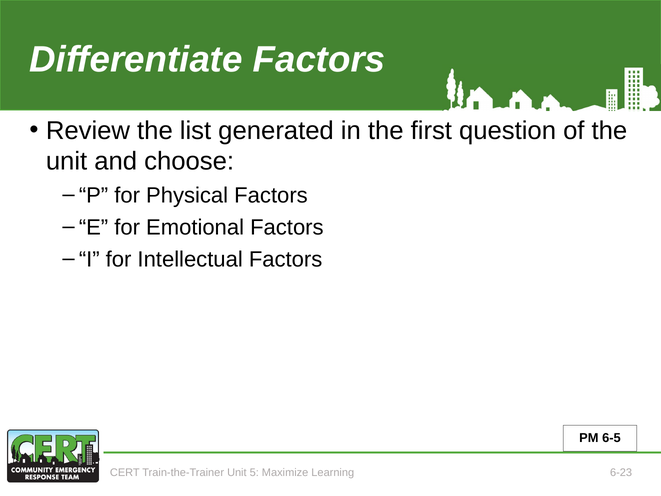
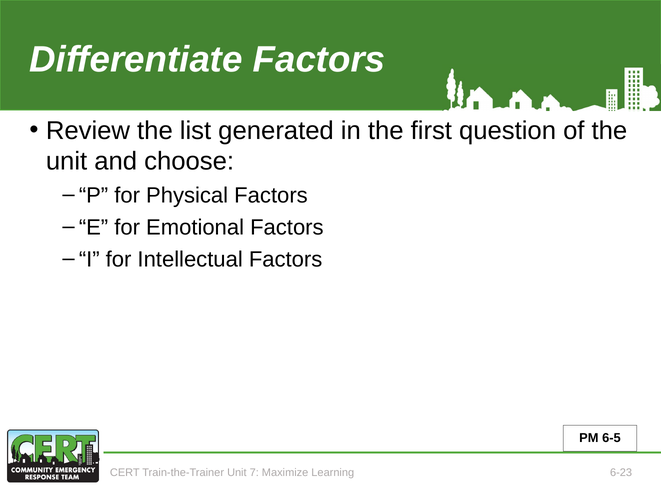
5: 5 -> 7
